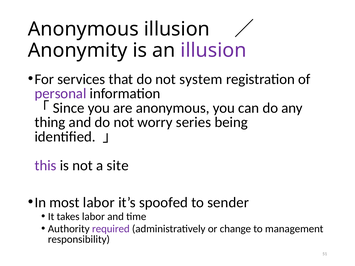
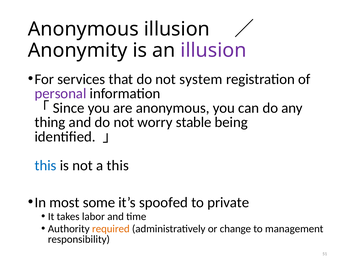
series: series -> stable
this at (46, 166) colour: purple -> blue
a site: site -> this
most labor: labor -> some
sender: sender -> private
required colour: purple -> orange
